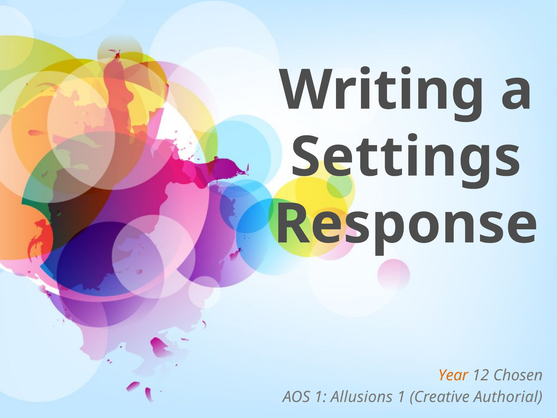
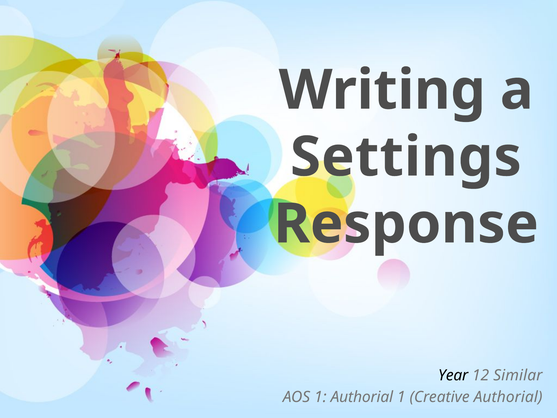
Year colour: orange -> black
Chosen: Chosen -> Similar
1 Allusions: Allusions -> Authorial
